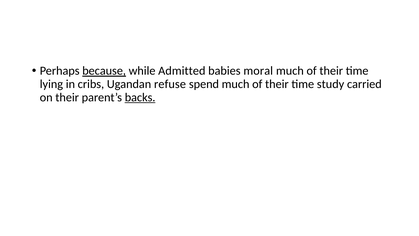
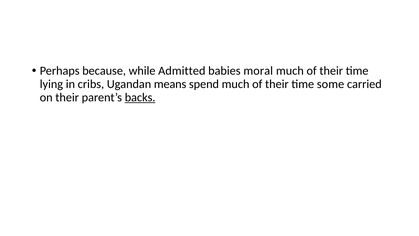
because underline: present -> none
refuse: refuse -> means
study: study -> some
